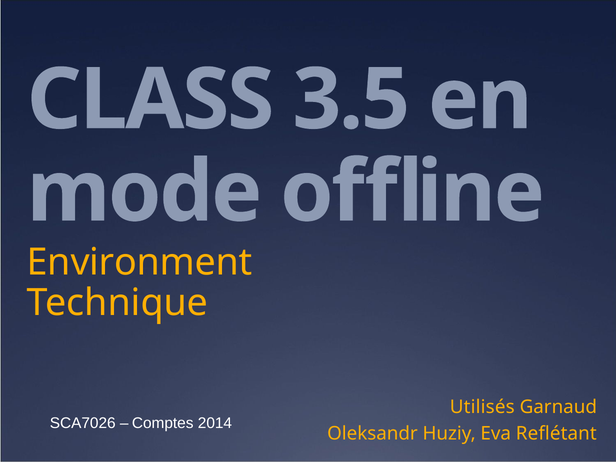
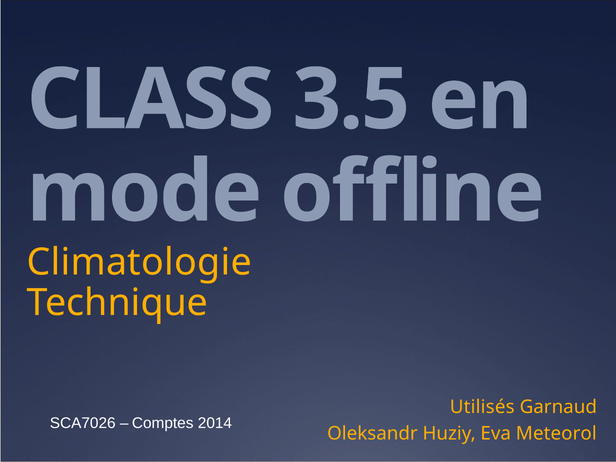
Environment: Environment -> Climatologie
Reflétant: Reflétant -> Meteorol
